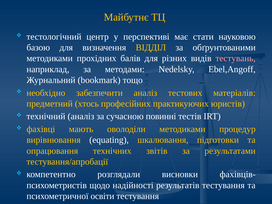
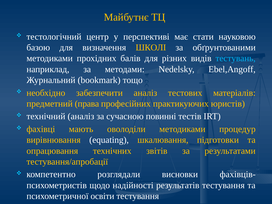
ВІДДІЛ: ВІДДІЛ -> ШКОЛІ
тестувань colour: pink -> light blue
хтось: хтось -> права
